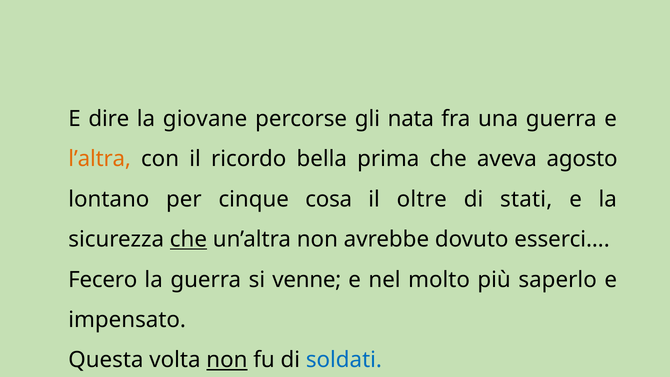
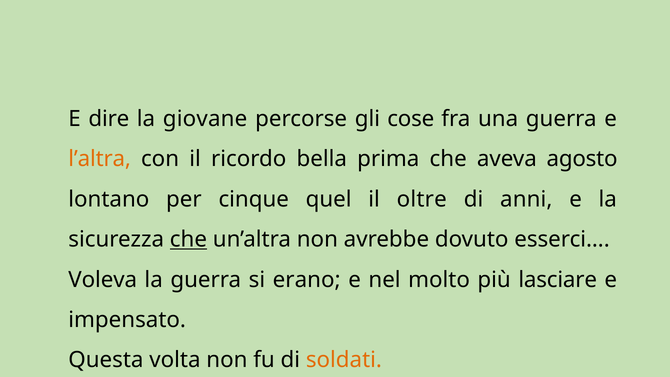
nata: nata -> cose
cosa: cosa -> quel
stati: stati -> anni
Fecero: Fecero -> Voleva
venne: venne -> erano
saperlo: saperlo -> lasciare
non at (227, 360) underline: present -> none
soldati colour: blue -> orange
